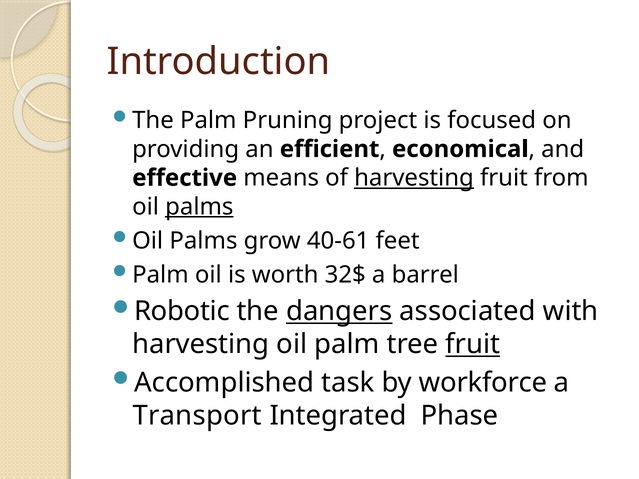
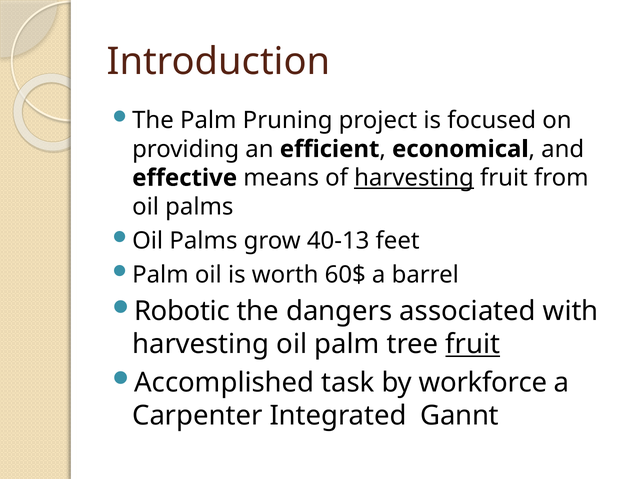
palms at (199, 207) underline: present -> none
40-61: 40-61 -> 40-13
32$: 32$ -> 60$
dangers underline: present -> none
Transport: Transport -> Carpenter
Phase: Phase -> Gannt
